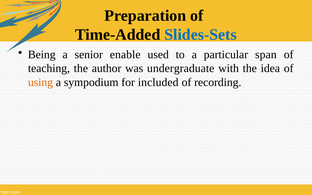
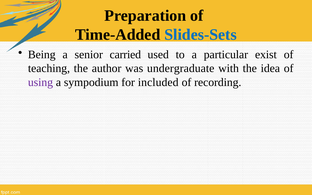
enable: enable -> carried
span: span -> exist
using colour: orange -> purple
